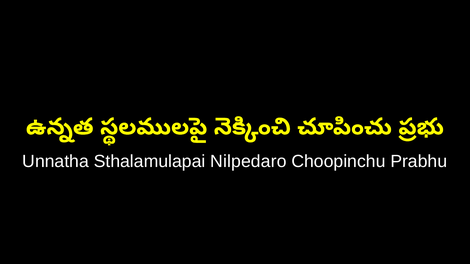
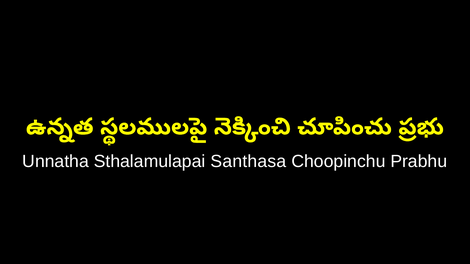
Nilpedaro: Nilpedaro -> Santhasa
